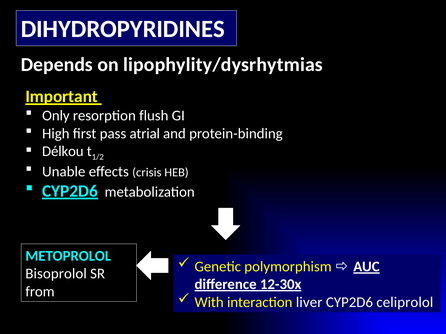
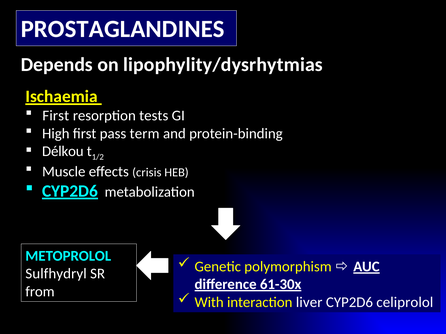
DIHYDROPYRIDINES: DIHYDROPYRIDINES -> PROSTAGLANDINES
Important: Important -> Ischaemia
Only at (56, 116): Only -> First
flush: flush -> tests
atrial: atrial -> term
Unable: Unable -> Muscle
Bisoprolol: Bisoprolol -> Sulfhydryl
12-30x: 12-30x -> 61-30x
